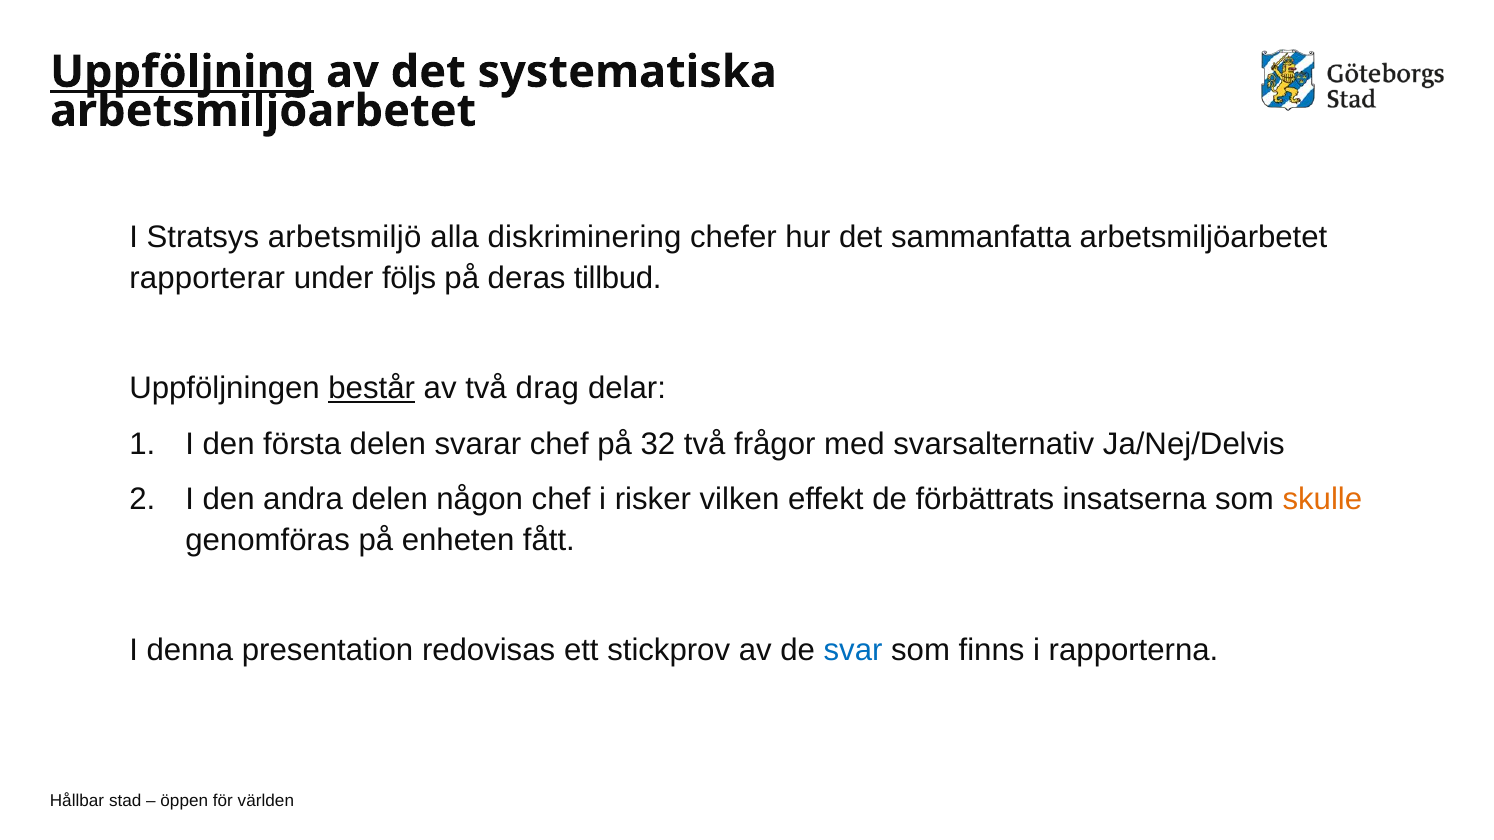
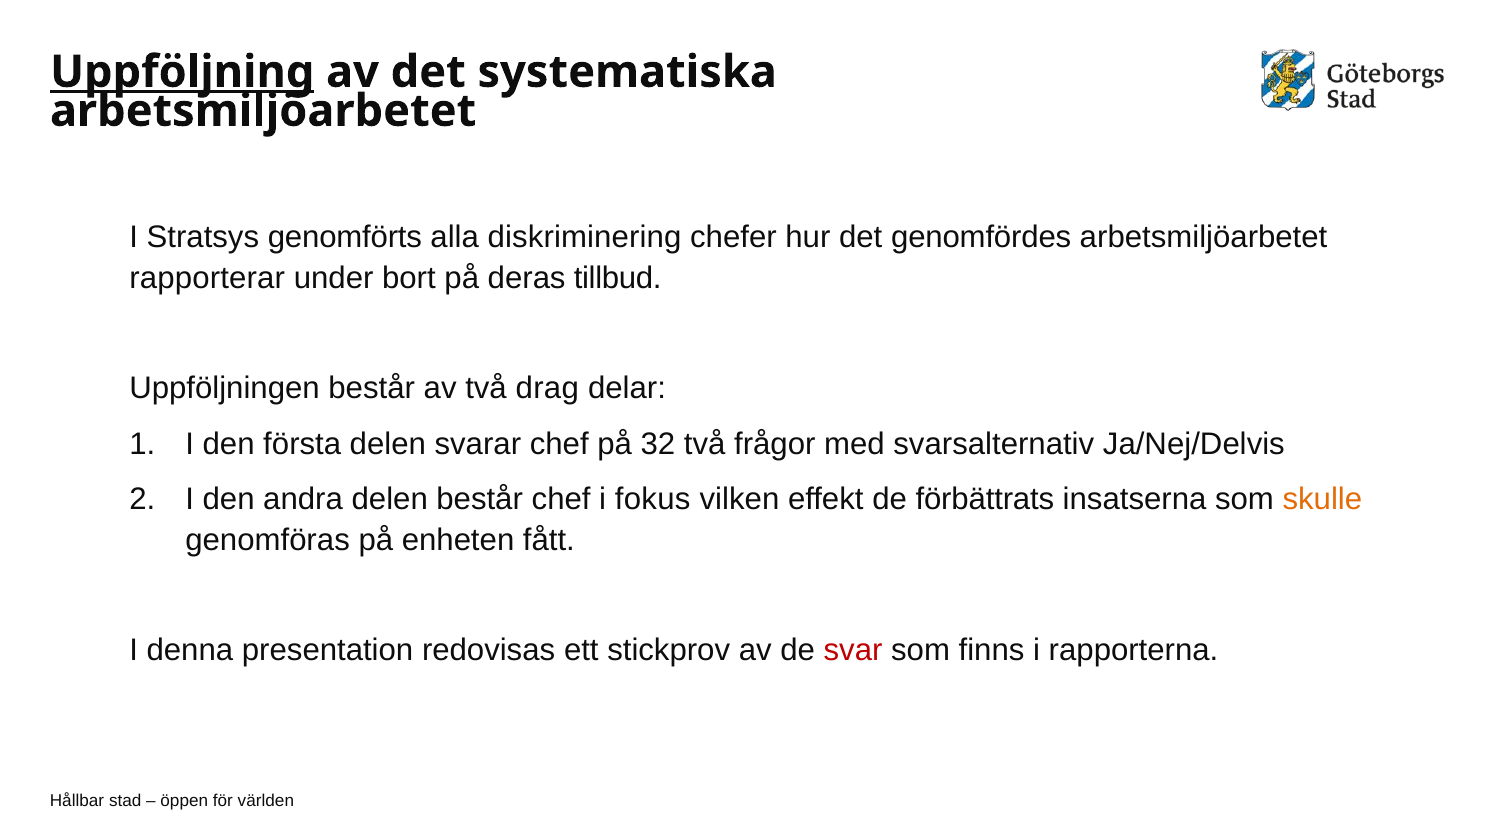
arbetsmiljö: arbetsmiljö -> genomförts
sammanfatta: sammanfatta -> genomfördes
följs: följs -> bort
består at (372, 389) underline: present -> none
delen någon: någon -> består
risker: risker -> fokus
svar colour: blue -> red
